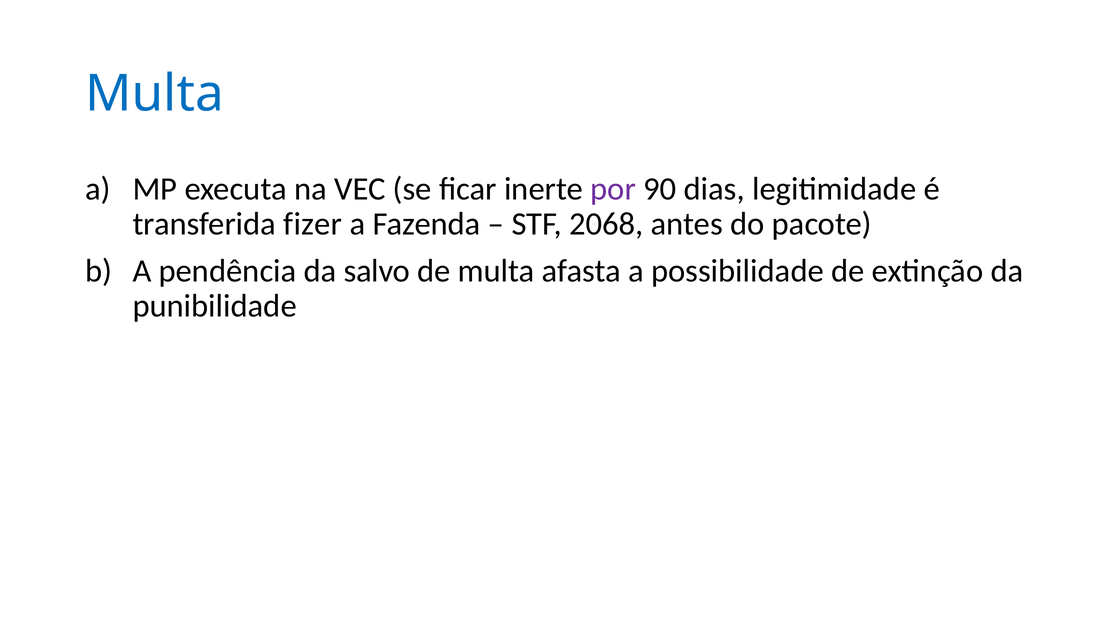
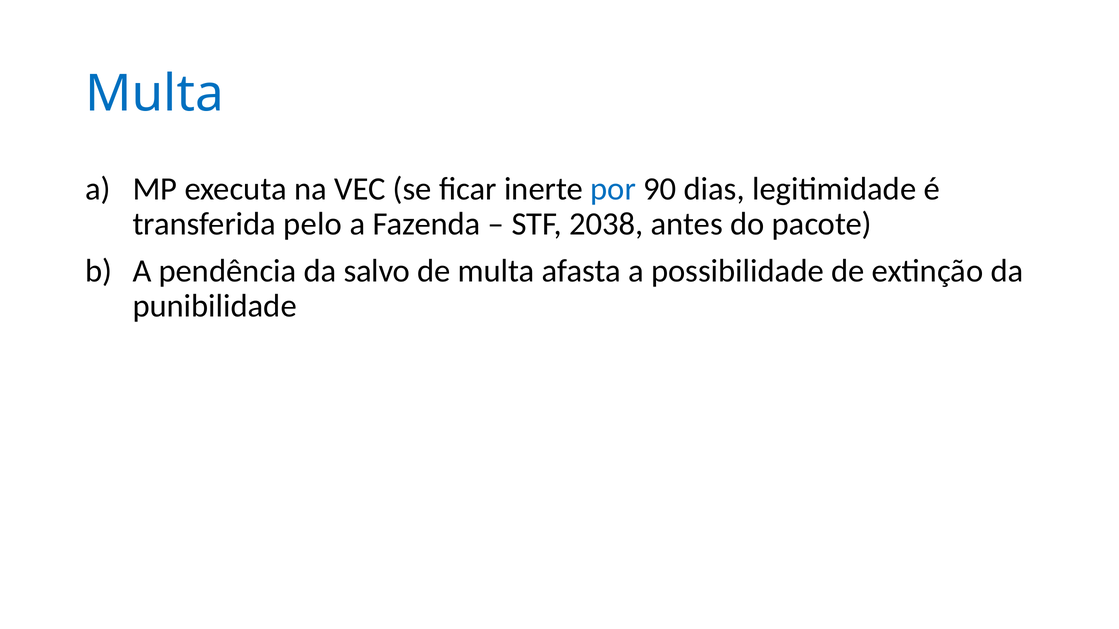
por colour: purple -> blue
fizer: fizer -> pelo
2068: 2068 -> 2038
